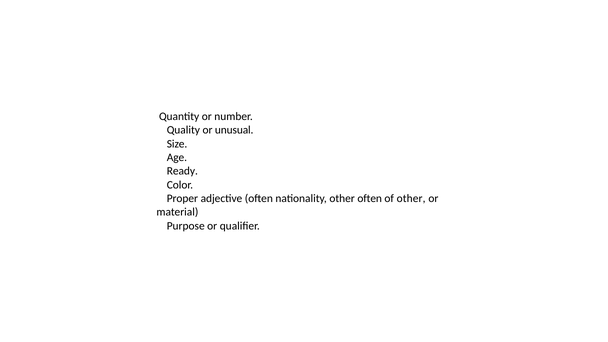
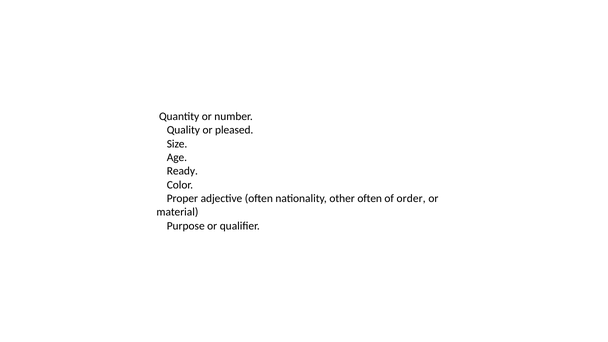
unusual: unusual -> pleased
of other: other -> order
